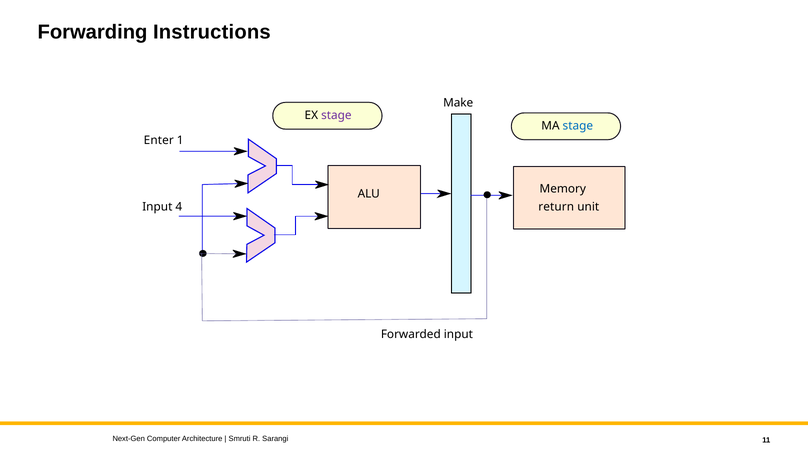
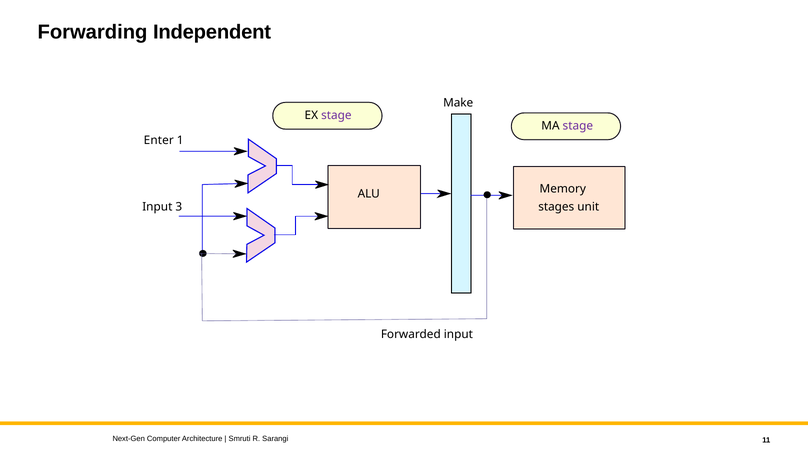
Instructions: Instructions -> Independent
stage at (578, 126) colour: blue -> purple
4: 4 -> 3
return: return -> stages
